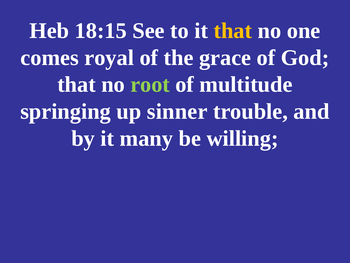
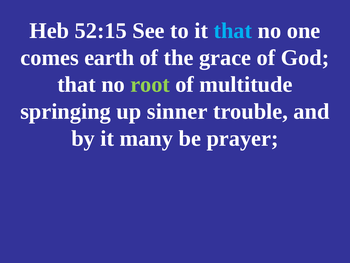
18:15: 18:15 -> 52:15
that at (233, 31) colour: yellow -> light blue
royal: royal -> earth
willing: willing -> prayer
